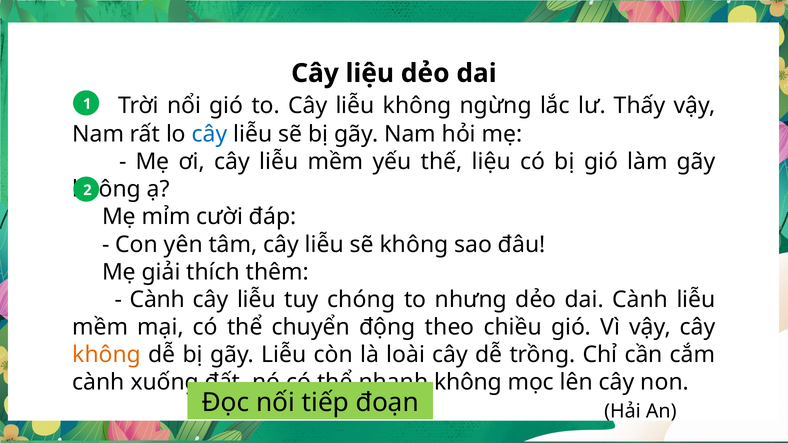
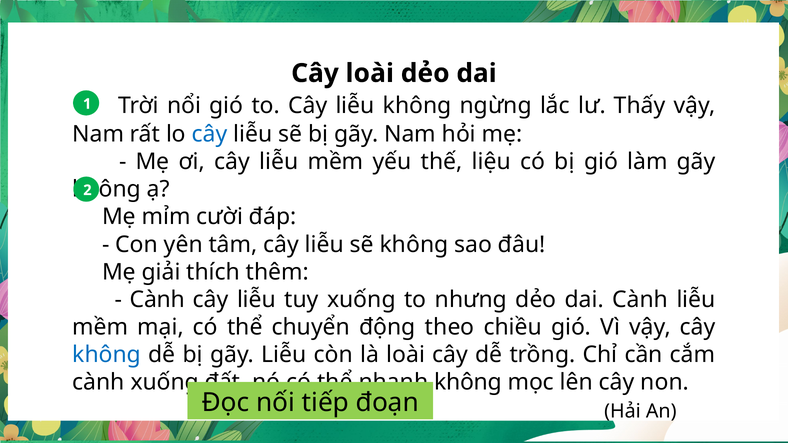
Cây liệu: liệu -> loài
tuy chóng: chóng -> xuống
không at (107, 355) colour: orange -> blue
